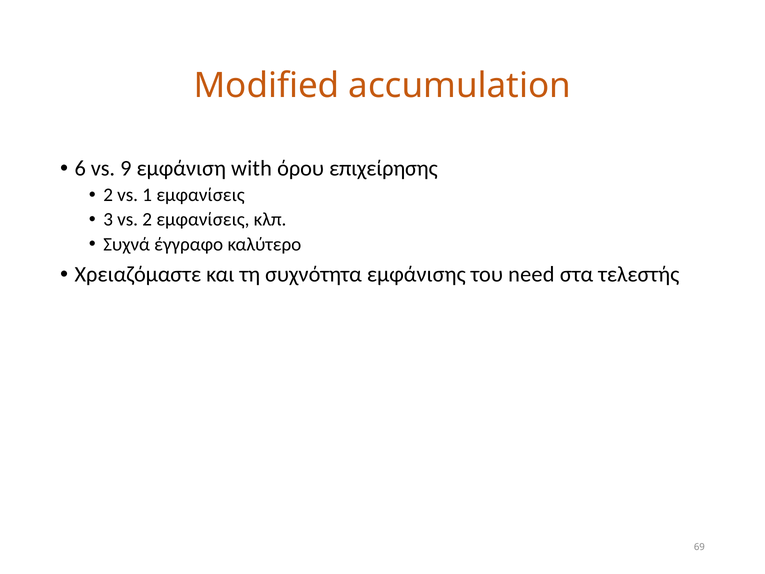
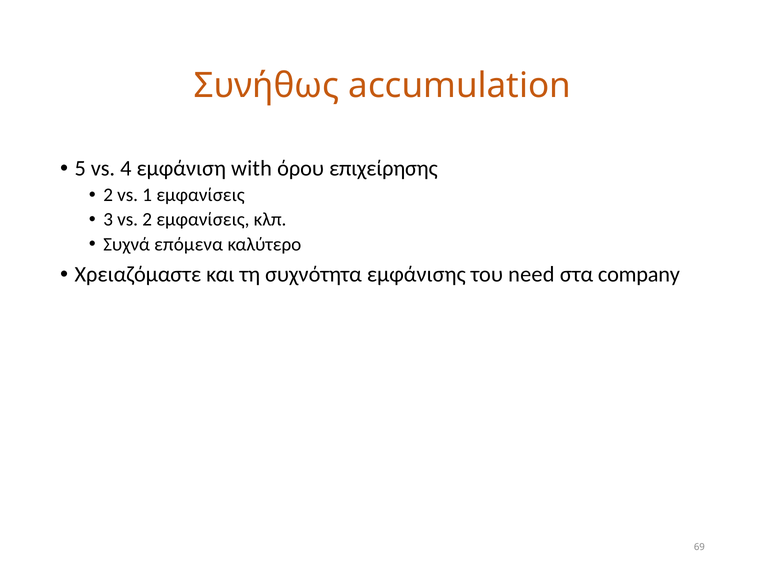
Modified: Modified -> Συνήθως
6: 6 -> 5
9: 9 -> 4
έγγραφο: έγγραφο -> επόμενα
τελεστής: τελεστής -> company
